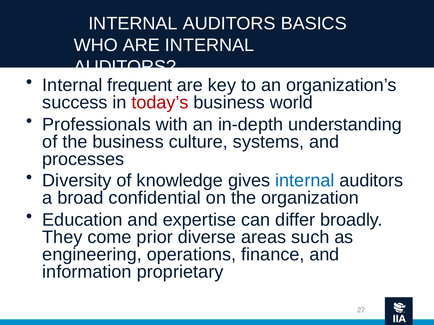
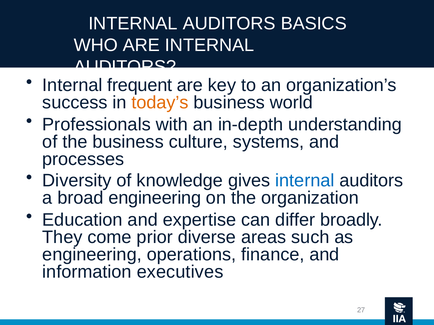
today’s colour: red -> orange
broad confidential: confidential -> engineering
proprietary: proprietary -> executives
